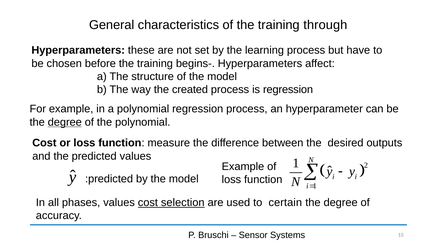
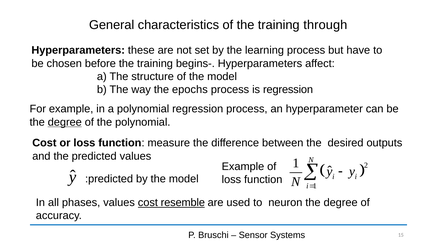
created: created -> epochs
selection: selection -> resemble
certain: certain -> neuron
